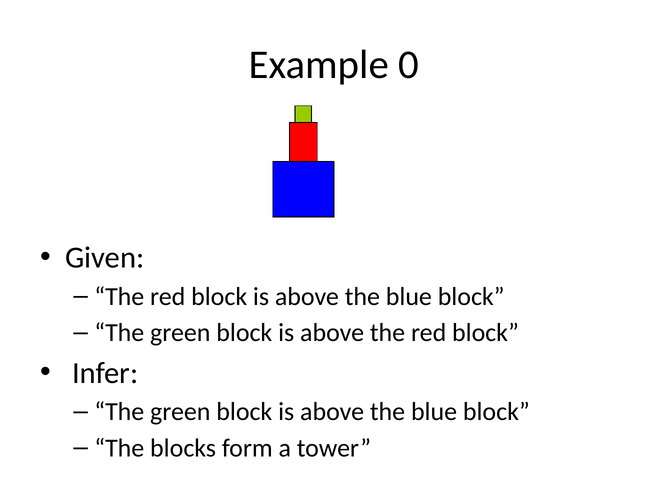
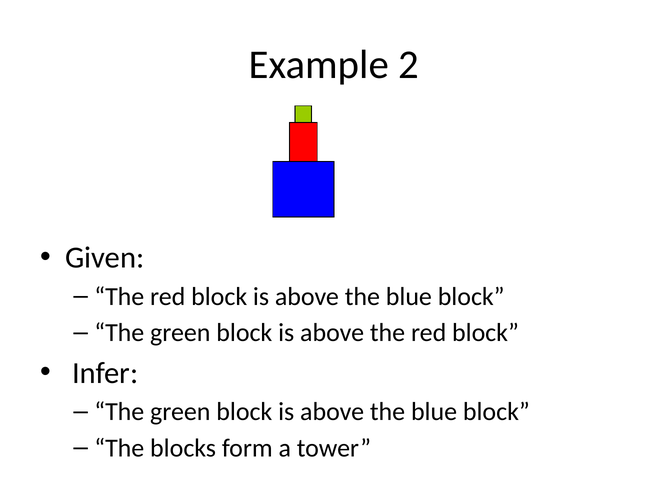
0: 0 -> 2
